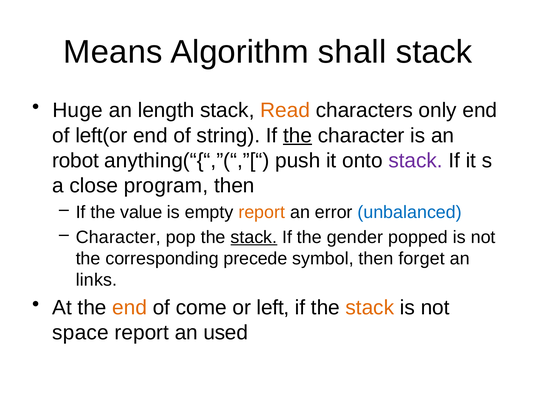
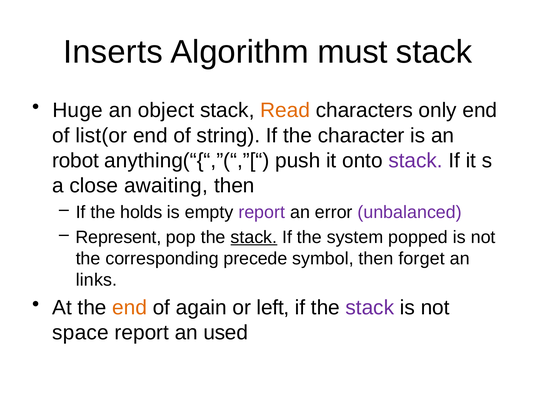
Means: Means -> Inserts
shall: shall -> must
length: length -> object
left(or: left(or -> list(or
the at (298, 135) underline: present -> none
program: program -> awaiting
value: value -> holds
report at (262, 212) colour: orange -> purple
unbalanced colour: blue -> purple
Character at (118, 237): Character -> Represent
gender: gender -> system
come: come -> again
stack at (370, 308) colour: orange -> purple
